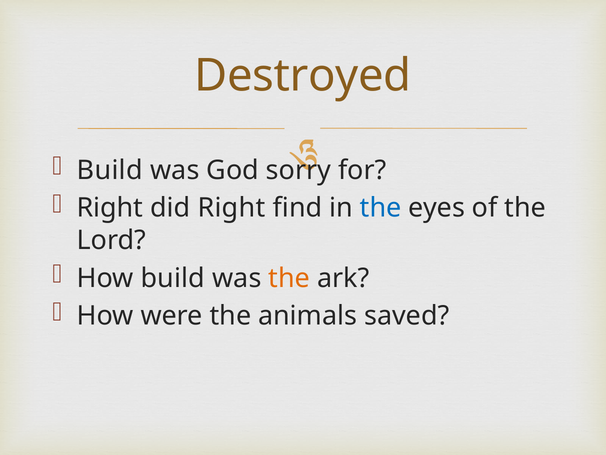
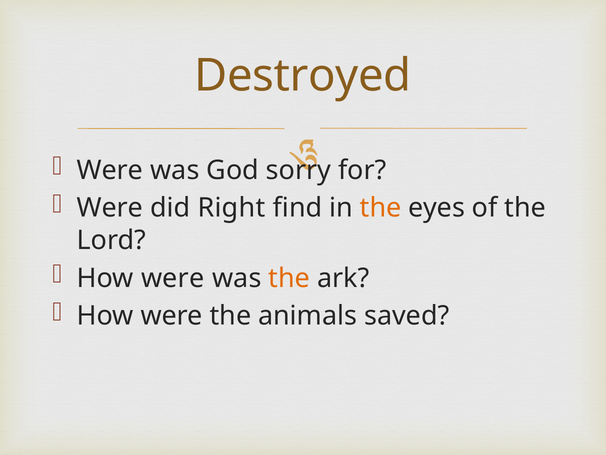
Build at (110, 170): Build -> Were
Right at (110, 208): Right -> Were
the at (381, 208) colour: blue -> orange
build at (173, 278): build -> were
